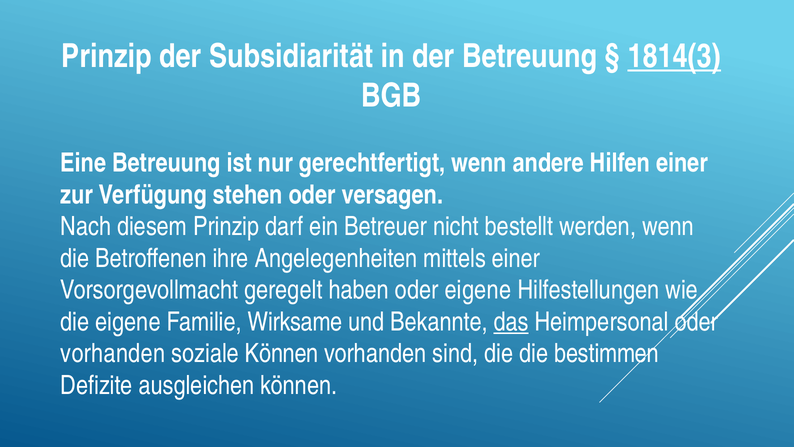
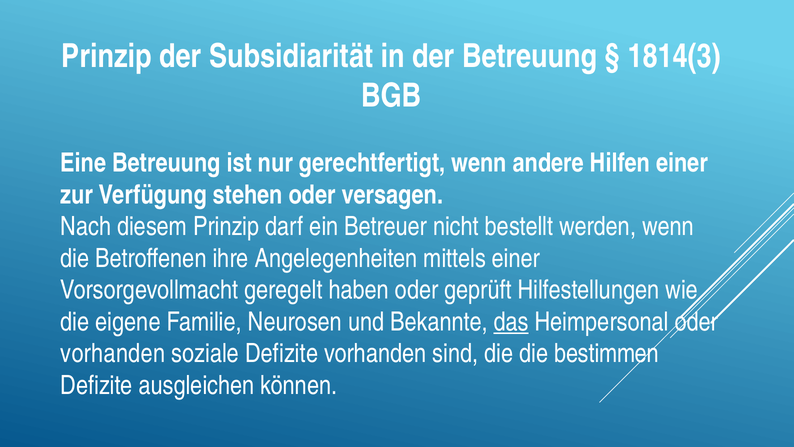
1814(3 underline: present -> none
oder eigene: eigene -> geprüft
Wirksame: Wirksame -> Neurosen
soziale Können: Können -> Defizite
